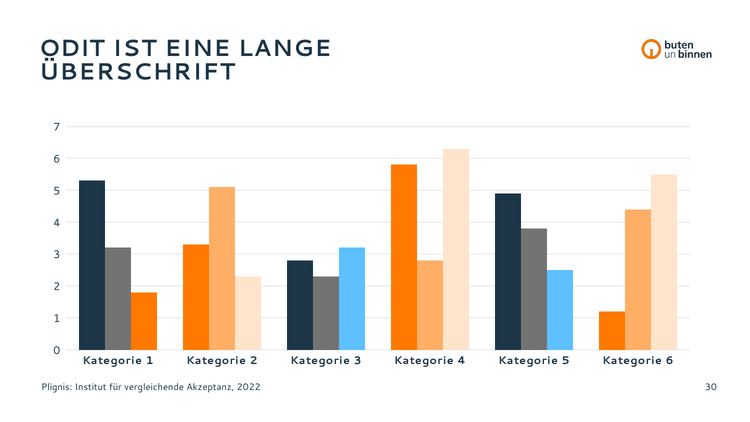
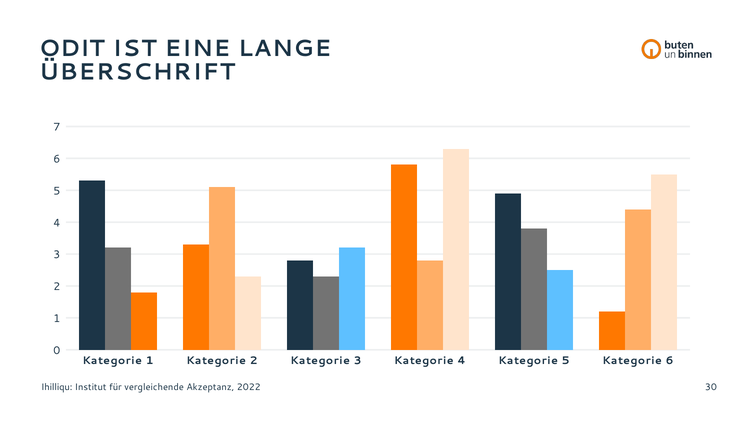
Plignis: Plignis -> Ihilliqu
